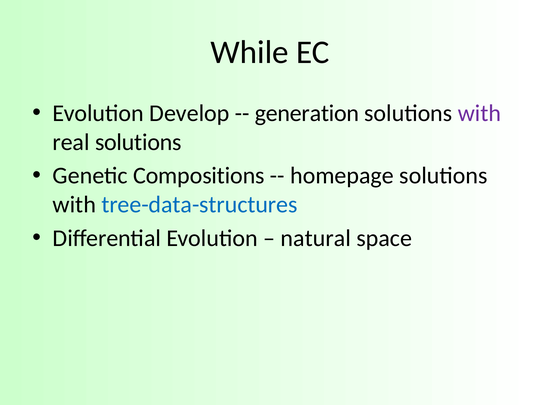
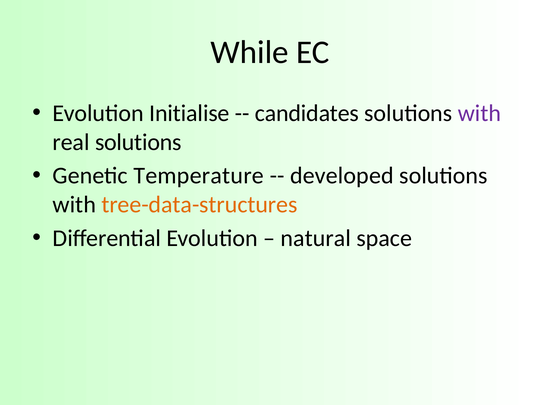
Develop: Develop -> Initialise
generation: generation -> candidates
Compositions: Compositions -> Temperature
homepage: homepage -> developed
tree-data-structures colour: blue -> orange
